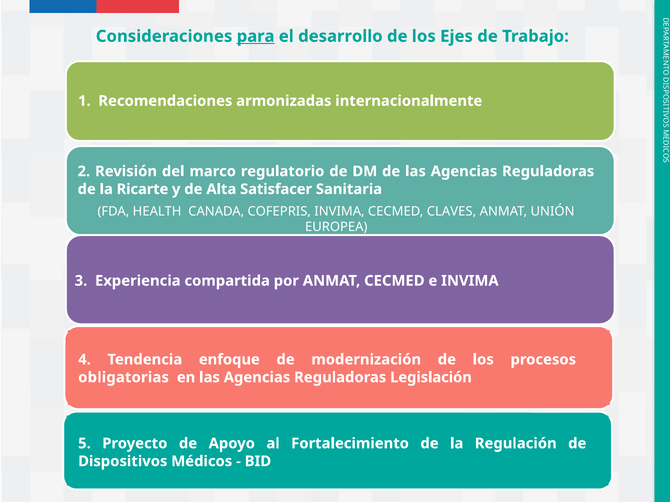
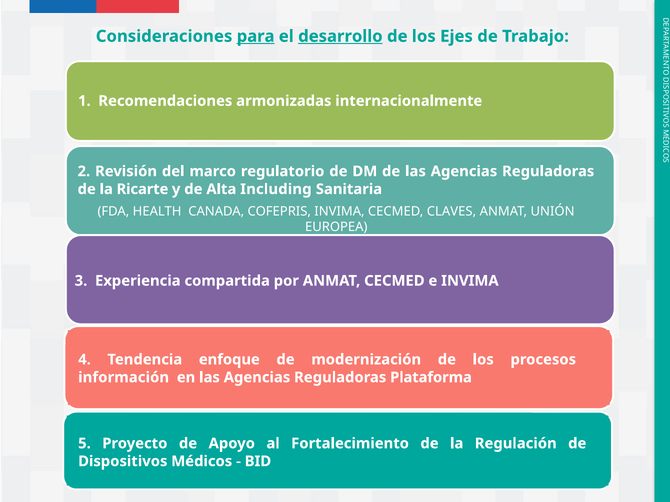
desarrollo underline: none -> present
Satisfacer: Satisfacer -> Including
obligatorias: obligatorias -> información
Legislación: Legislación -> Plataforma
